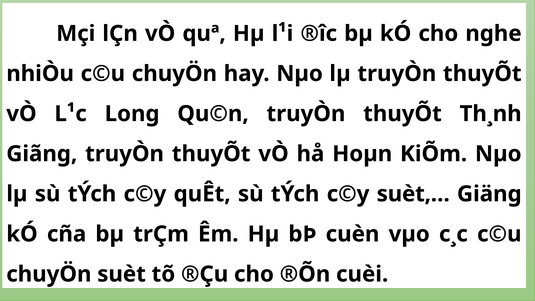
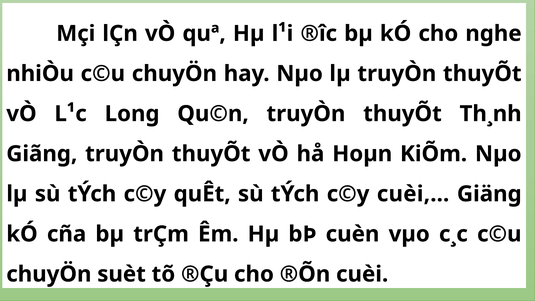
suèt,…: suèt,… -> cuèi,…
